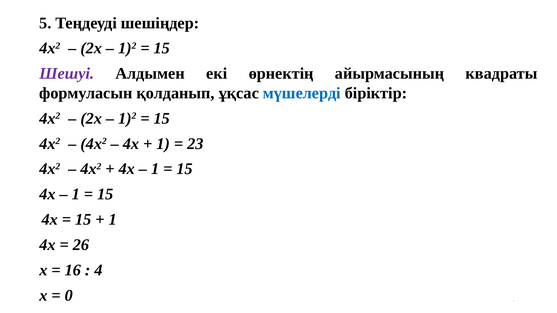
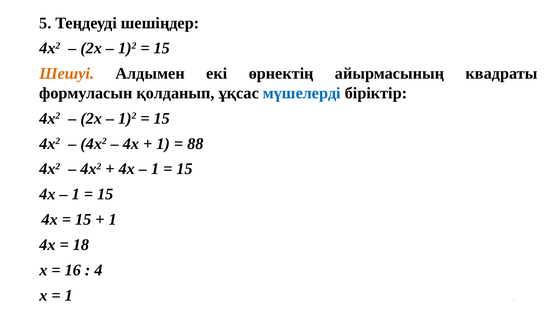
Шешуі colour: purple -> orange
23: 23 -> 88
26: 26 -> 18
0 at (69, 296): 0 -> 1
